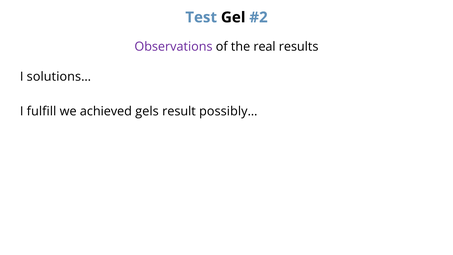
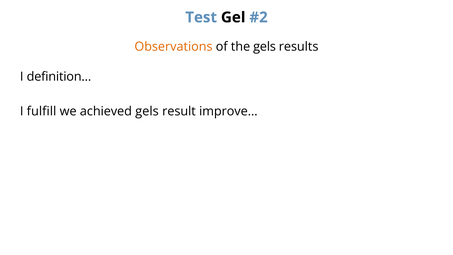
Observations colour: purple -> orange
the real: real -> gels
solutions…: solutions… -> definition…
possibly…: possibly… -> improve…
